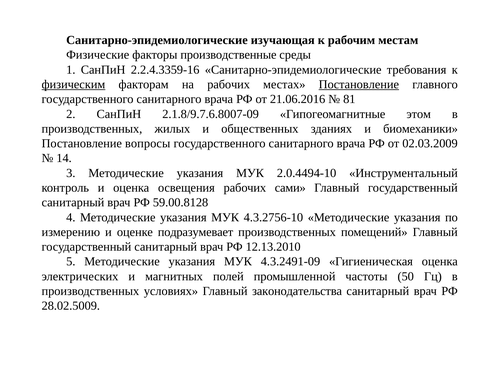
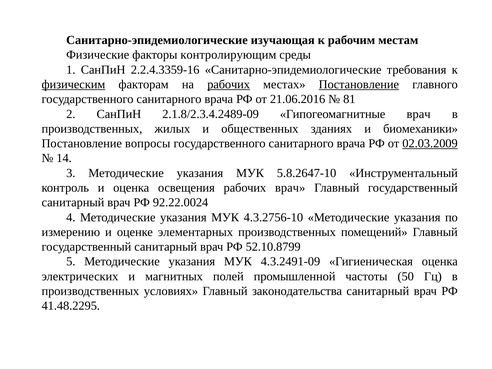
производственные: производственные -> контролирующим
рабочих at (229, 84) underline: none -> present
2.1.8/9.7.6.8007-09: 2.1.8/9.7.6.8007-09 -> 2.1.8/2.3.4.2489-09
Гипогеомагнитные этом: этом -> врач
02.03.2009 underline: none -> present
2.0.4494-10: 2.0.4494-10 -> 5.8.2647-10
рабочих сами: сами -> врач
59.00.8128: 59.00.8128 -> 92.22.0024
подразумевает: подразумевает -> элементарных
12.13.2010: 12.13.2010 -> 52.10.8799
28.02.5009: 28.02.5009 -> 41.48.2295
